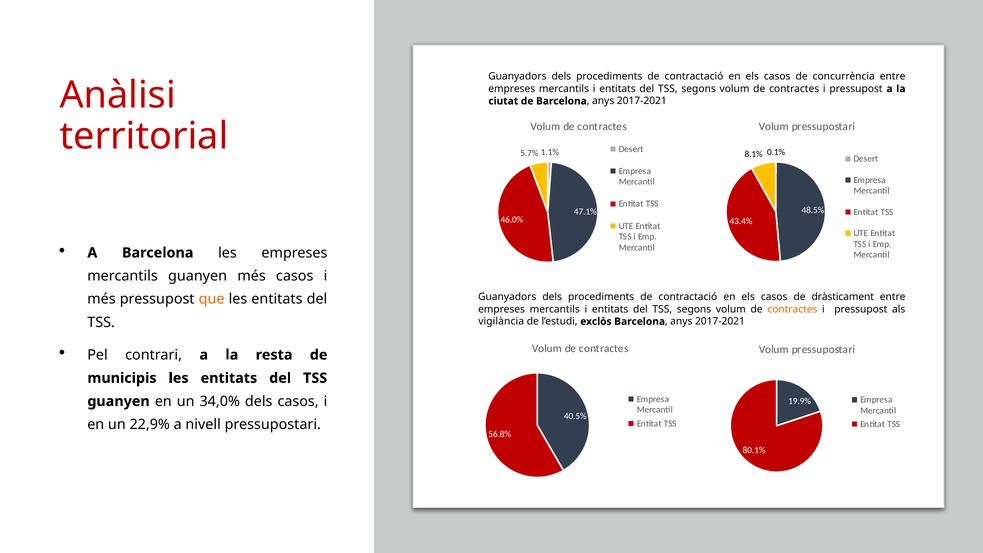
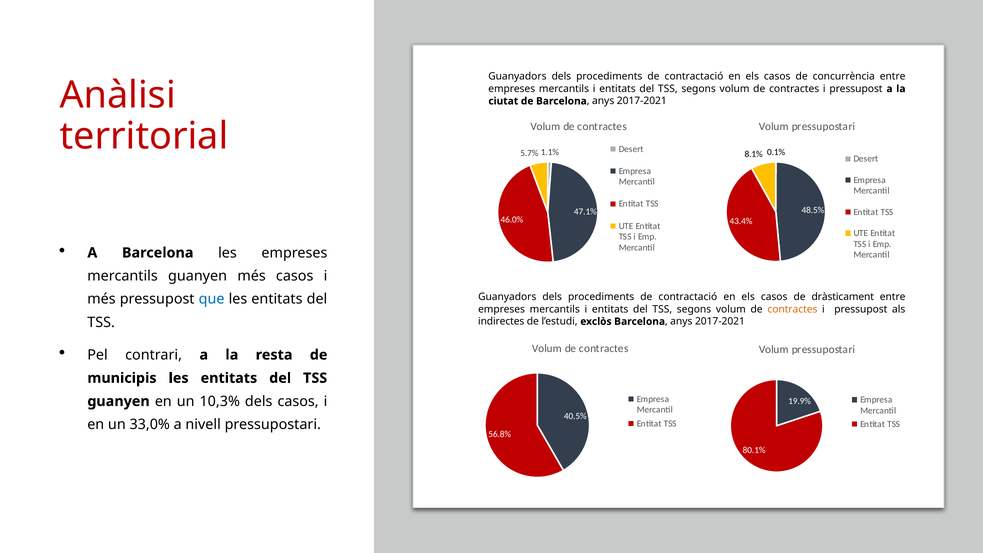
que colour: orange -> blue
vigilància: vigilància -> indirectes
34,0%: 34,0% -> 10,3%
22,9%: 22,9% -> 33,0%
